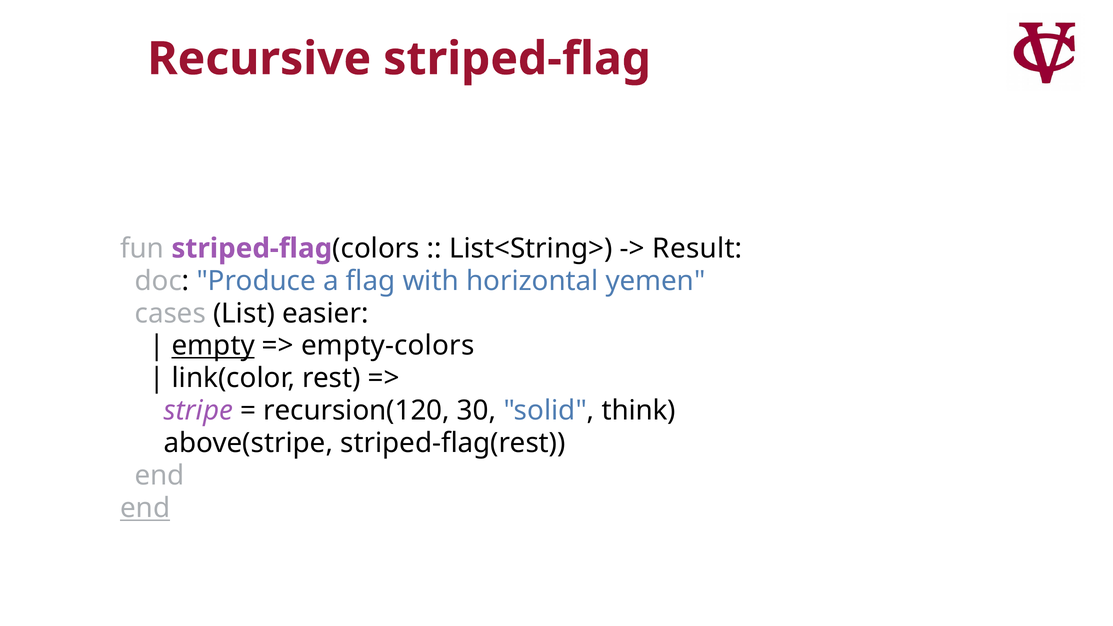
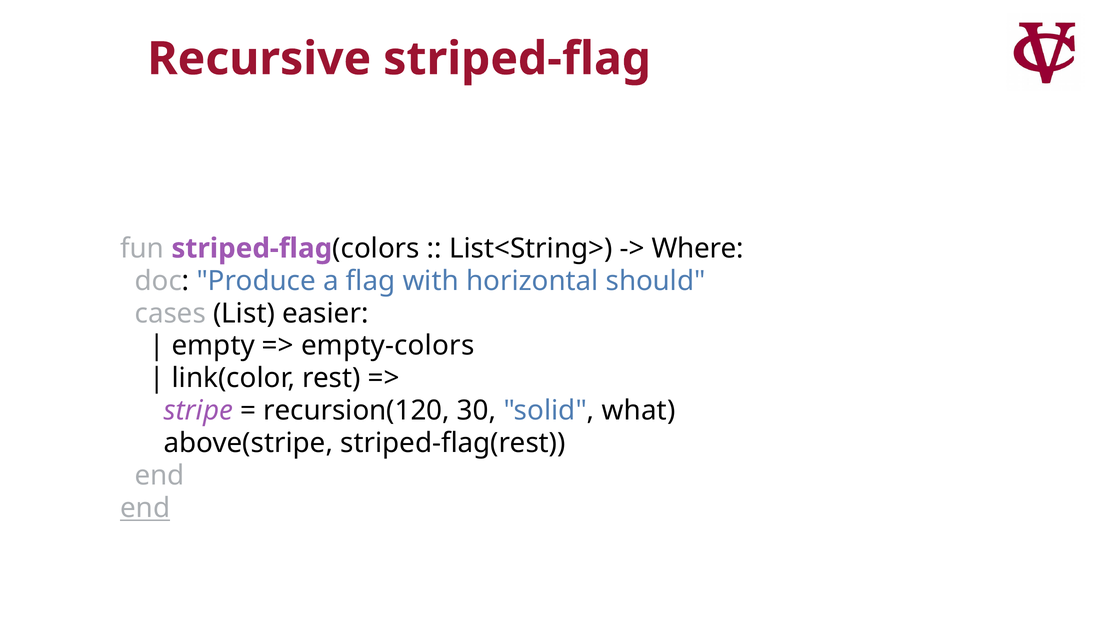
Result: Result -> Where
yemen: yemen -> should
empty underline: present -> none
think: think -> what
